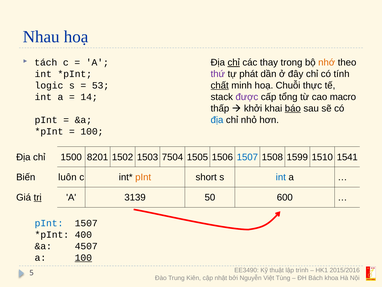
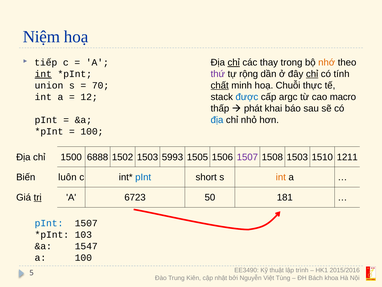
Nhau: Nhau -> Niệm
tách: tách -> tiếp
phát: phát -> rộng
chỉ at (312, 74) underline: none -> present
int at (43, 74) underline: none -> present
logic: logic -> union
53: 53 -> 70
được colour: purple -> blue
tổng: tổng -> argc
14: 14 -> 12
khởi: khởi -> phát
báo underline: present -> none
8201: 8201 -> 6888
7504: 7504 -> 5993
1507 at (247, 157) colour: blue -> purple
1508 1599: 1599 -> 1503
1541: 1541 -> 1211
pInt at (143, 177) colour: orange -> blue
int at (281, 177) colour: blue -> orange
3139: 3139 -> 6723
600: 600 -> 181
400: 400 -> 103
4507: 4507 -> 1547
100 at (83, 257) underline: present -> none
